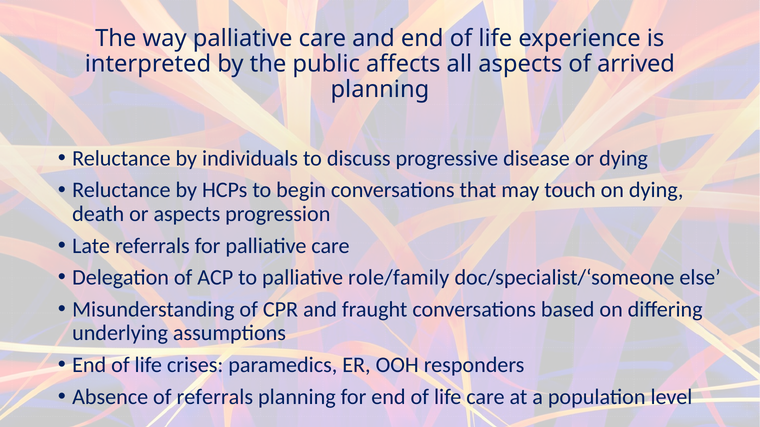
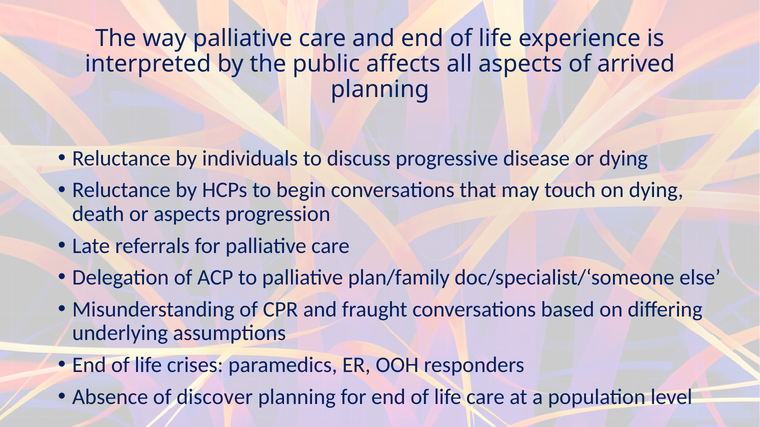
role/family: role/family -> plan/family
of referrals: referrals -> discover
